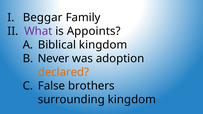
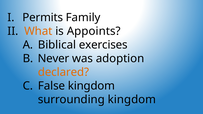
Beggar: Beggar -> Permits
What colour: purple -> orange
Biblical kingdom: kingdom -> exercises
False brothers: brothers -> kingdom
